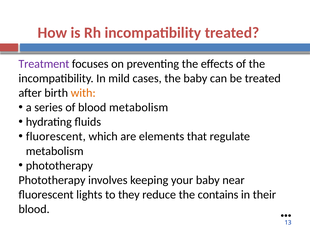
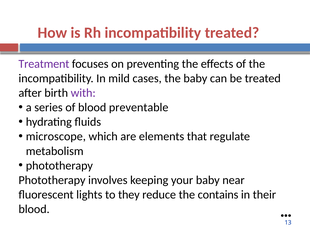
with colour: orange -> purple
blood metabolism: metabolism -> preventable
fluorescent at (56, 136): fluorescent -> microscope
